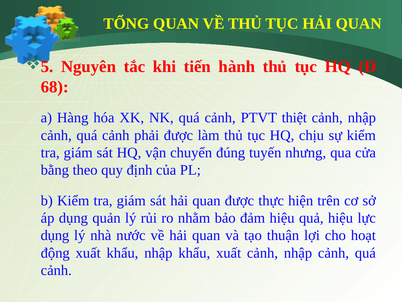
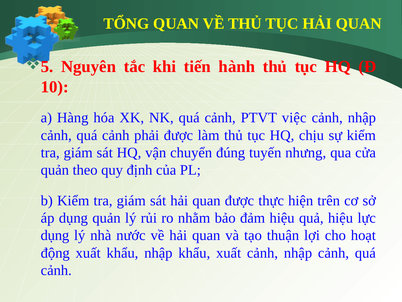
68: 68 -> 10
thiệt: thiệt -> việc
bằng at (55, 170): bằng -> quản
